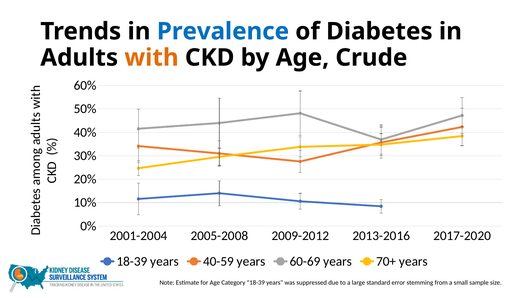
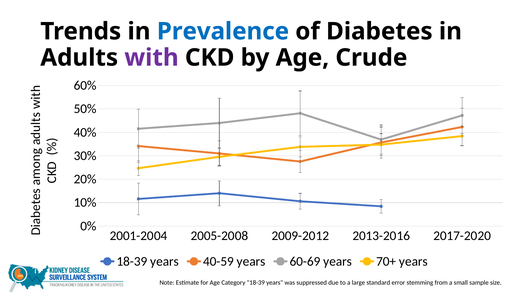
with colour: orange -> purple
